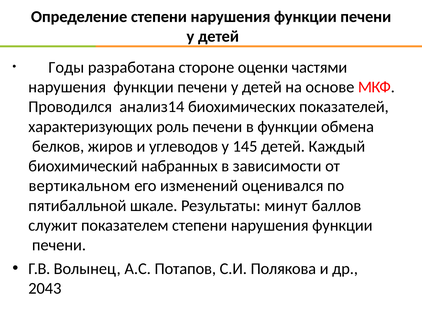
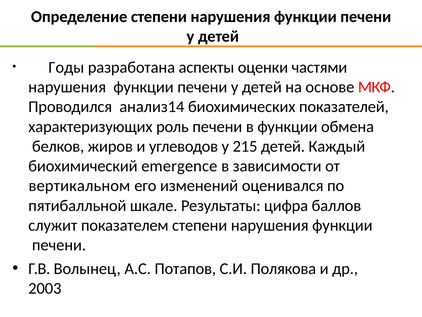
стороне: стороне -> аспекты
145: 145 -> 215
набранных: набранных -> emergence
минут: минут -> цифра
2043: 2043 -> 2003
